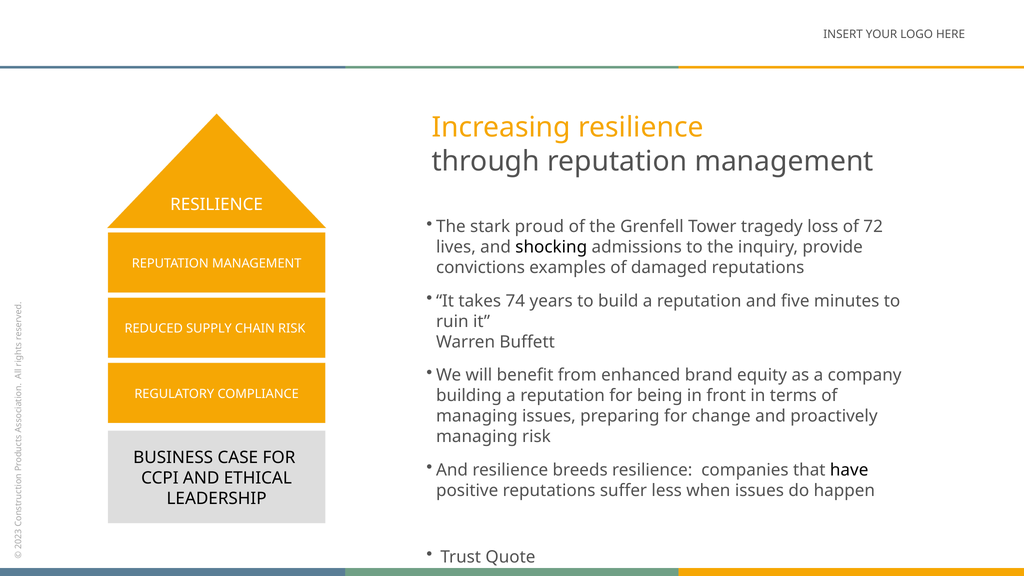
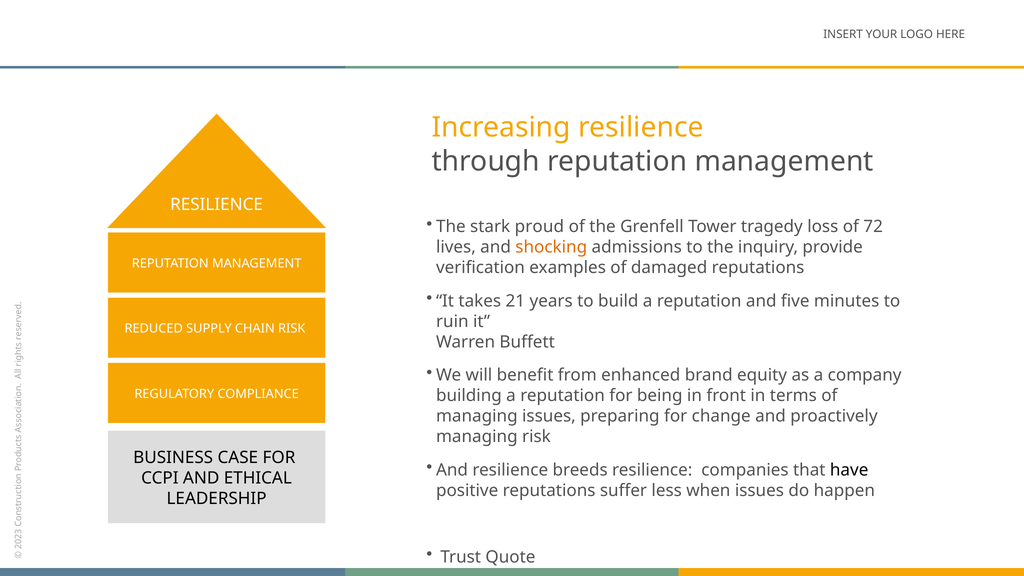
shocking colour: black -> orange
convictions: convictions -> verification
74: 74 -> 21
